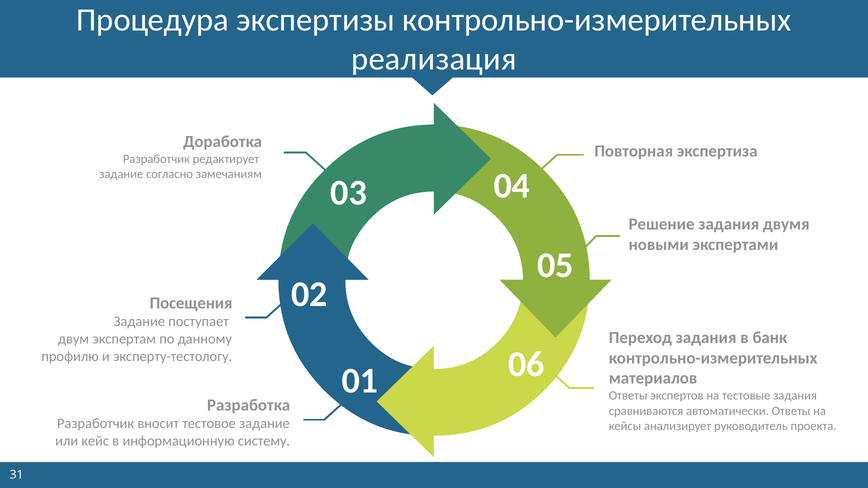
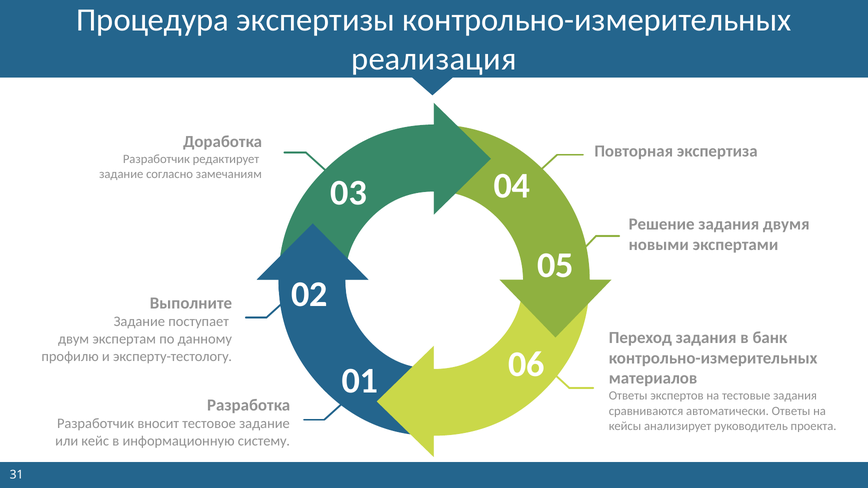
Посещения: Посещения -> Выполните
